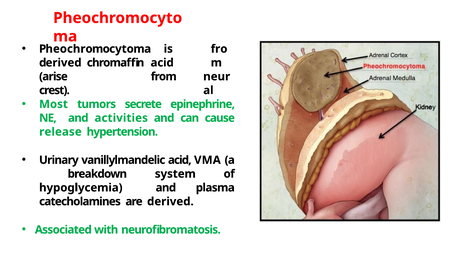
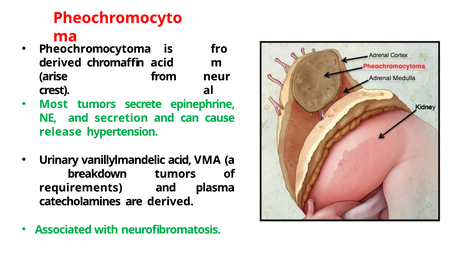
activities: activities -> secretion
breakdown system: system -> tumors
hypoglycemia: hypoglycemia -> requirements
